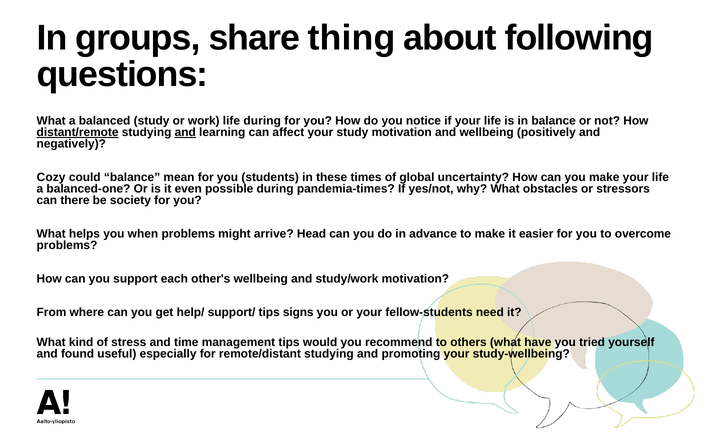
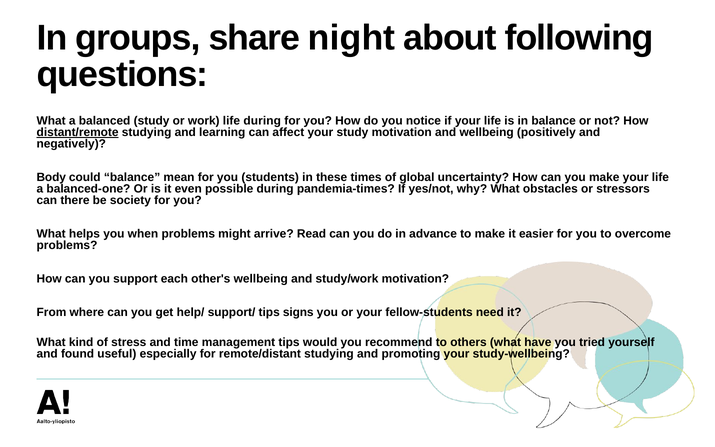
thing: thing -> night
and at (185, 132) underline: present -> none
Cozy: Cozy -> Body
Head: Head -> Read
